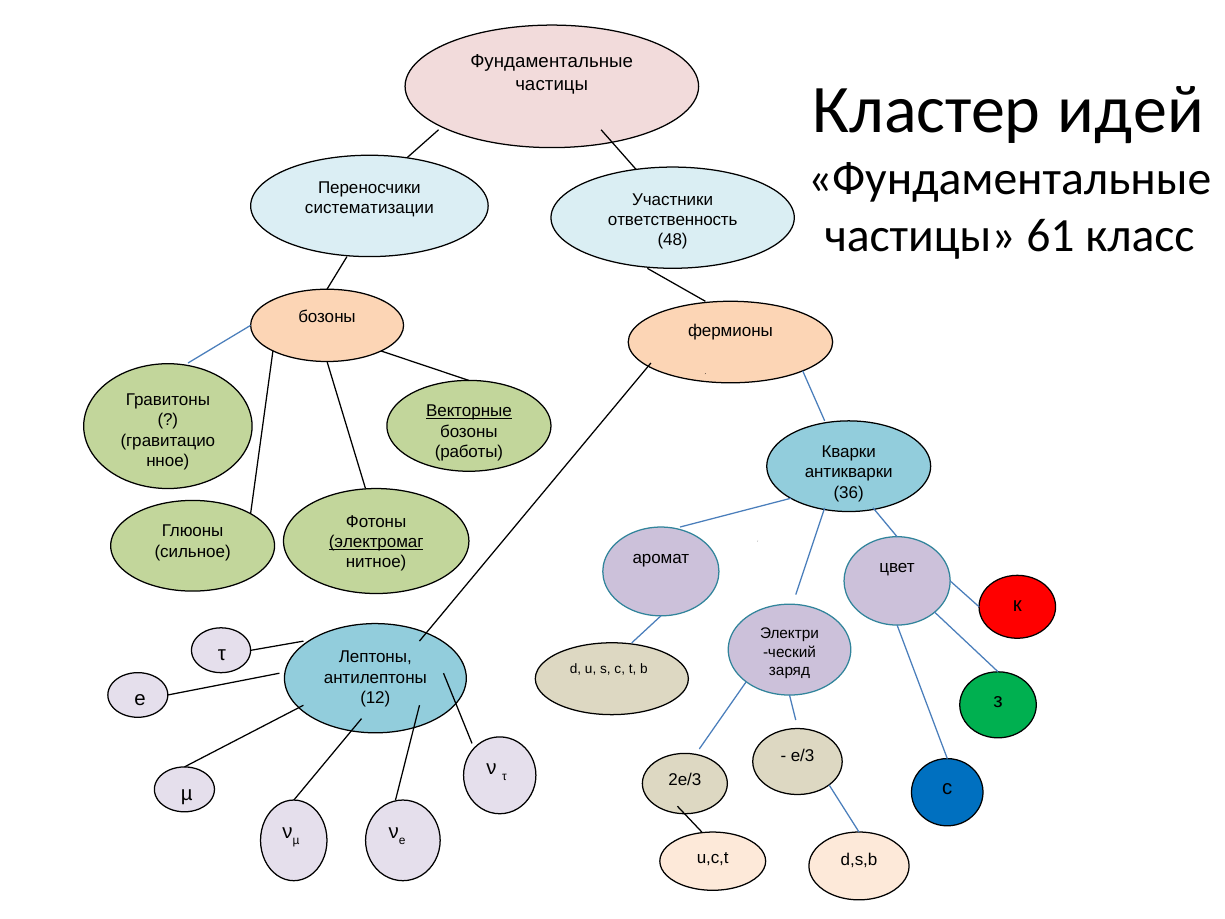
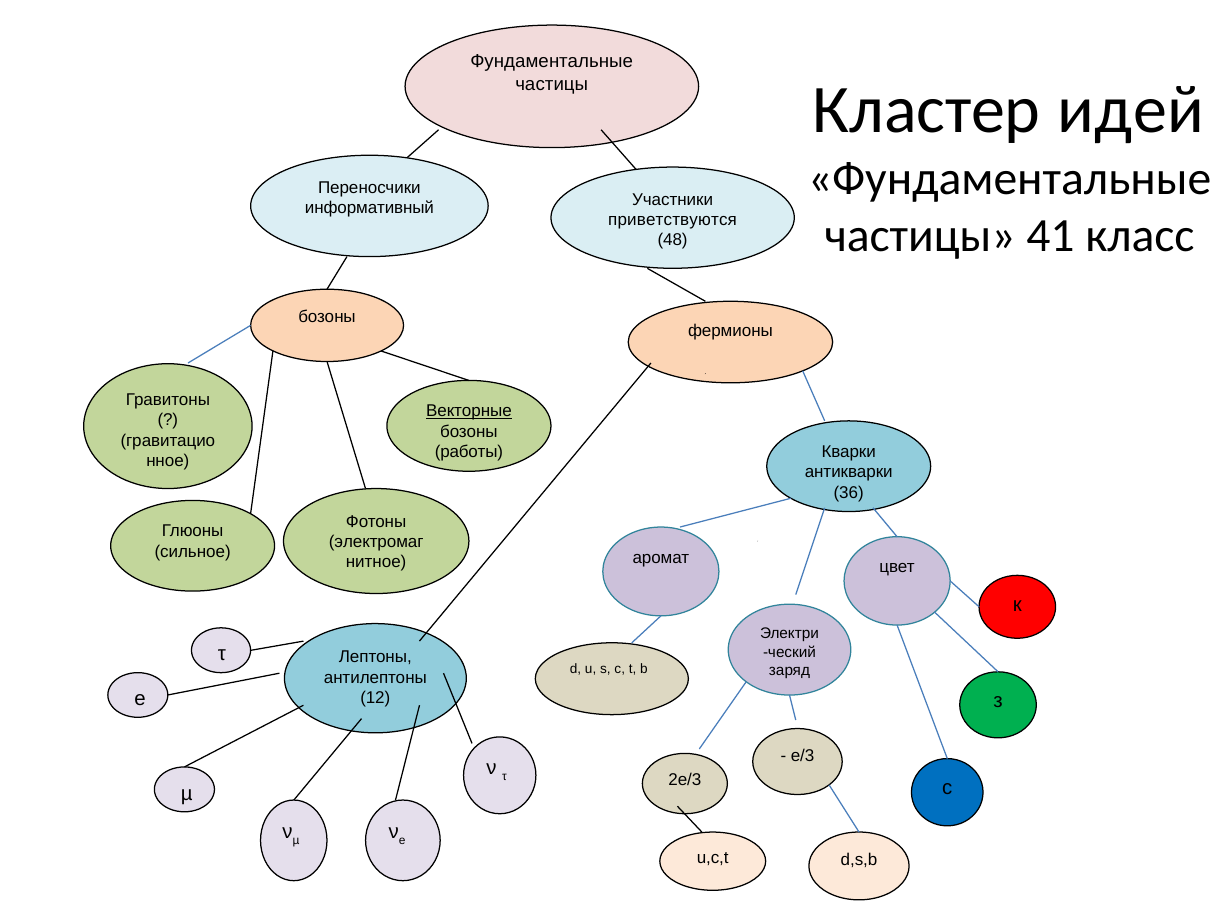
систематизации: систематизации -> информативный
ответственность: ответственность -> приветствуются
61: 61 -> 41
электромаг underline: present -> none
